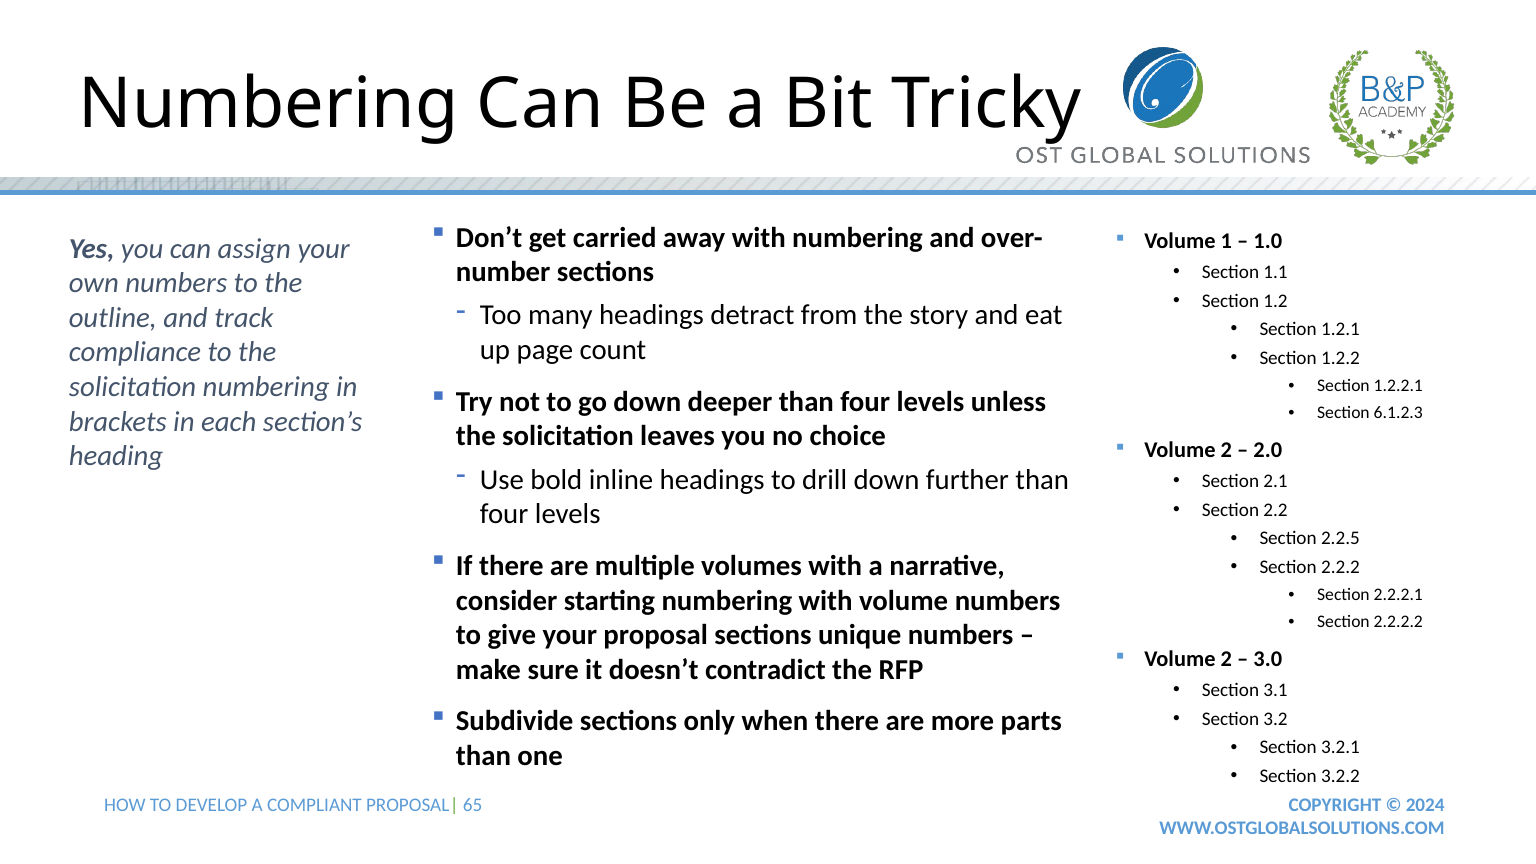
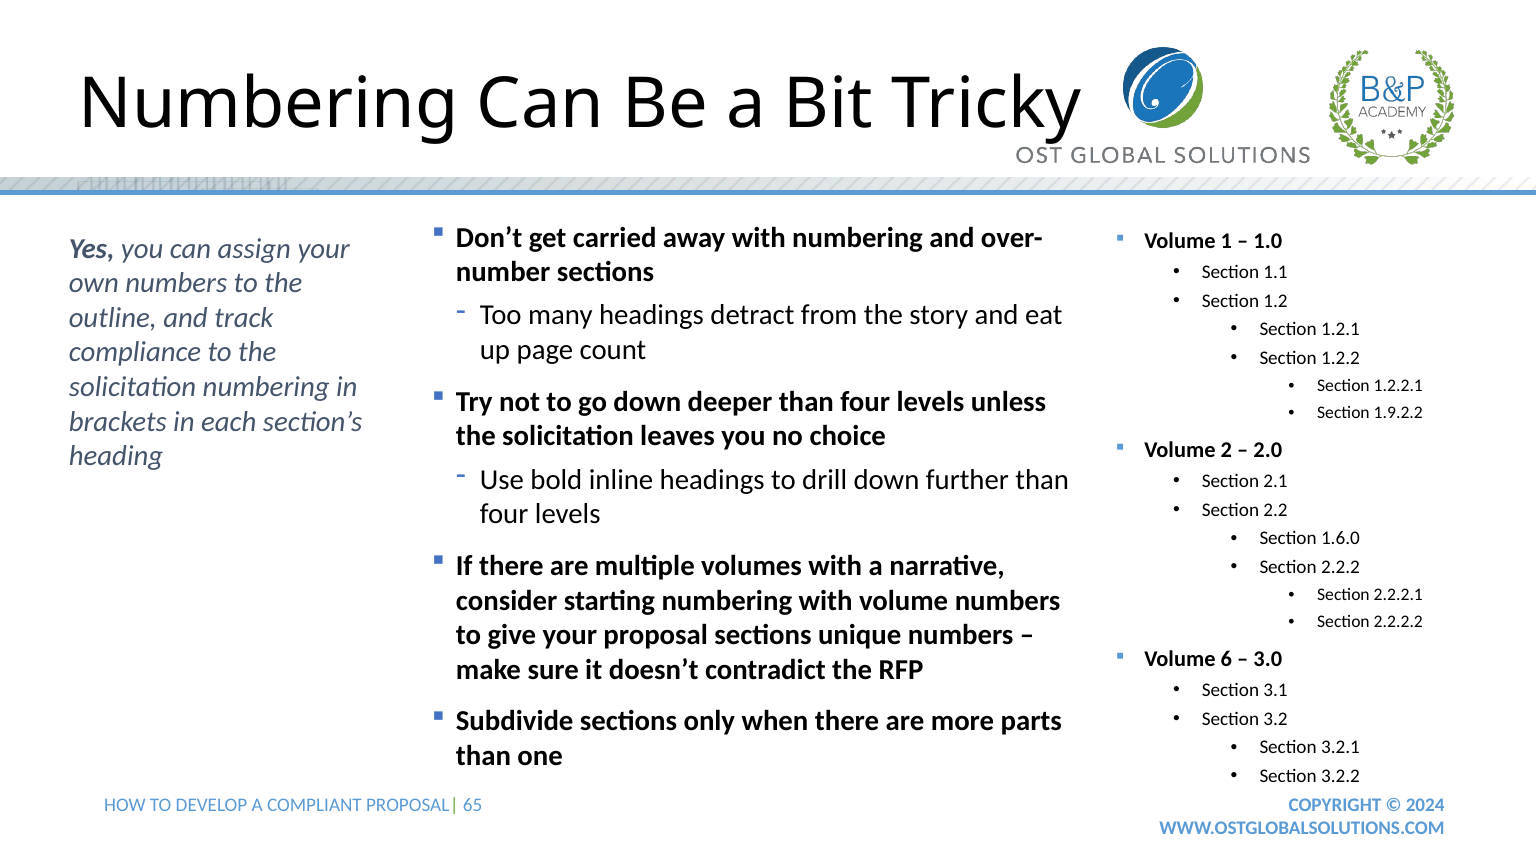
6.1.2.3: 6.1.2.3 -> 1.9.2.2
2.2.5: 2.2.5 -> 1.6.0
2 at (1226, 660): 2 -> 6
